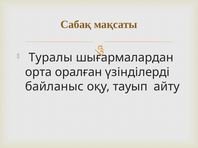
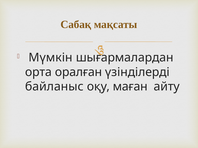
Туралы: Туралы -> Мүмкін
тауып: тауып -> маған
